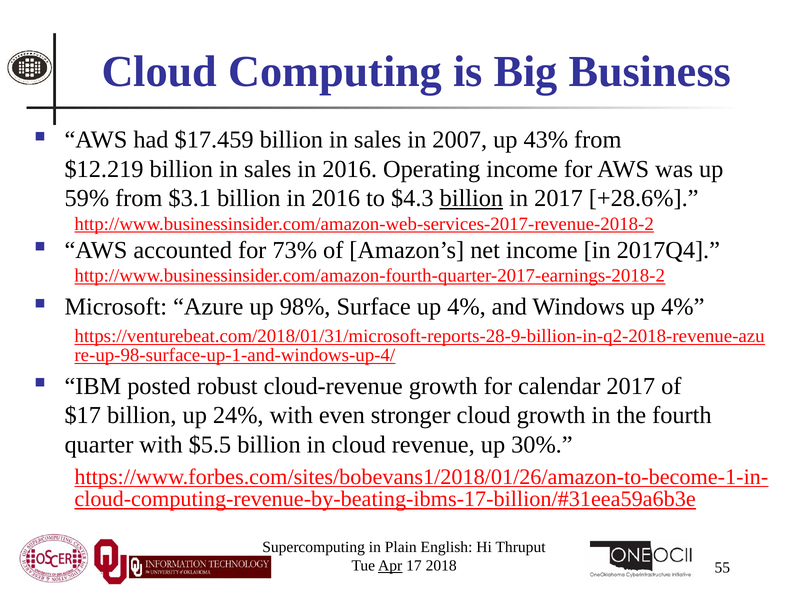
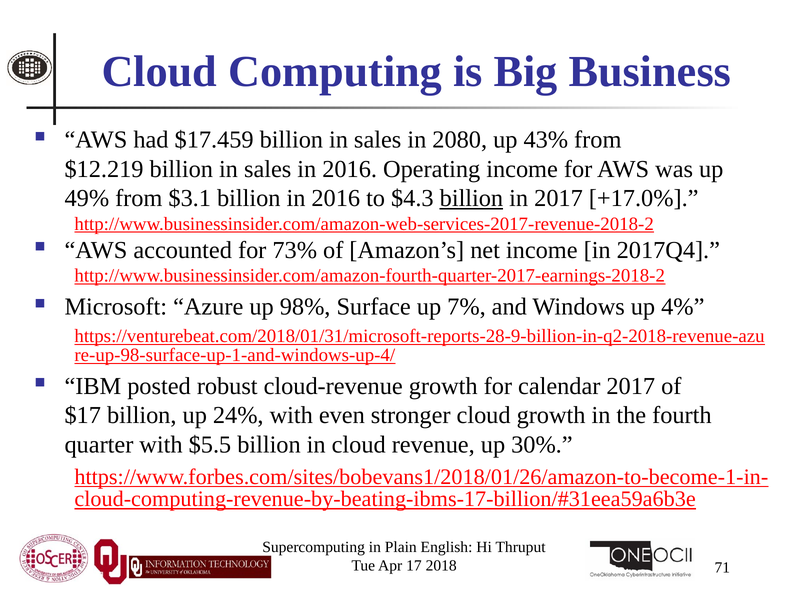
2007: 2007 -> 2080
59%: 59% -> 49%
+28.6%: +28.6% -> +17.0%
Surface up 4%: 4% -> 7%
Apr underline: present -> none
55: 55 -> 71
